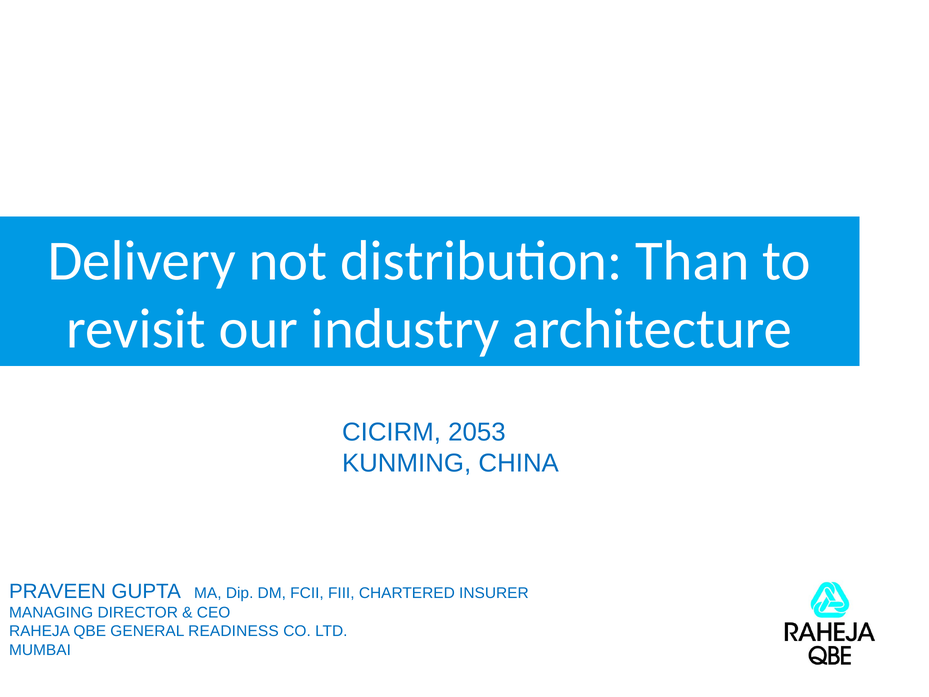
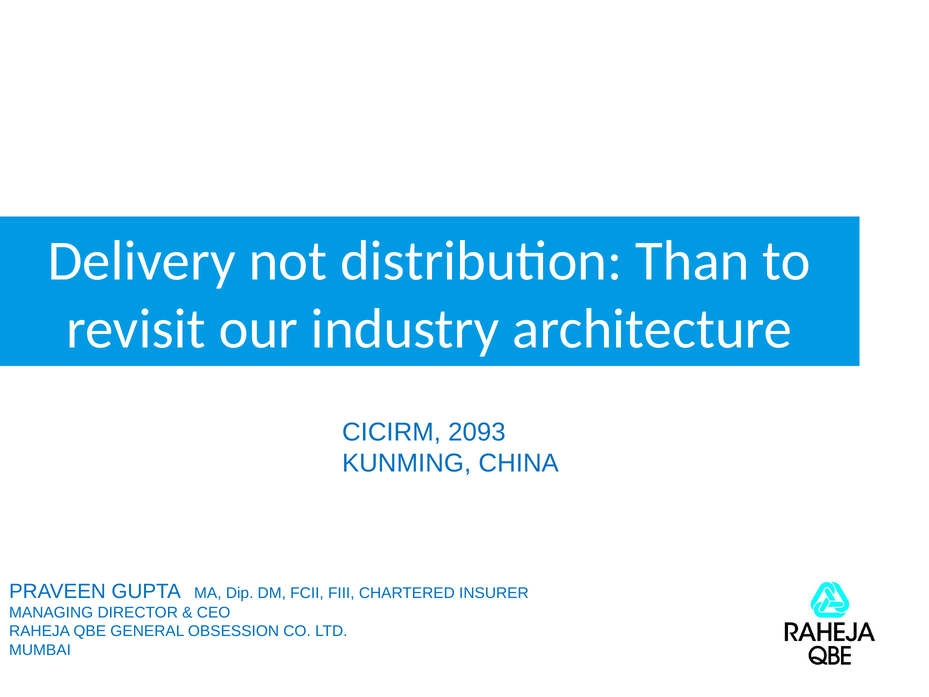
2053: 2053 -> 2093
READINESS: READINESS -> OBSESSION
